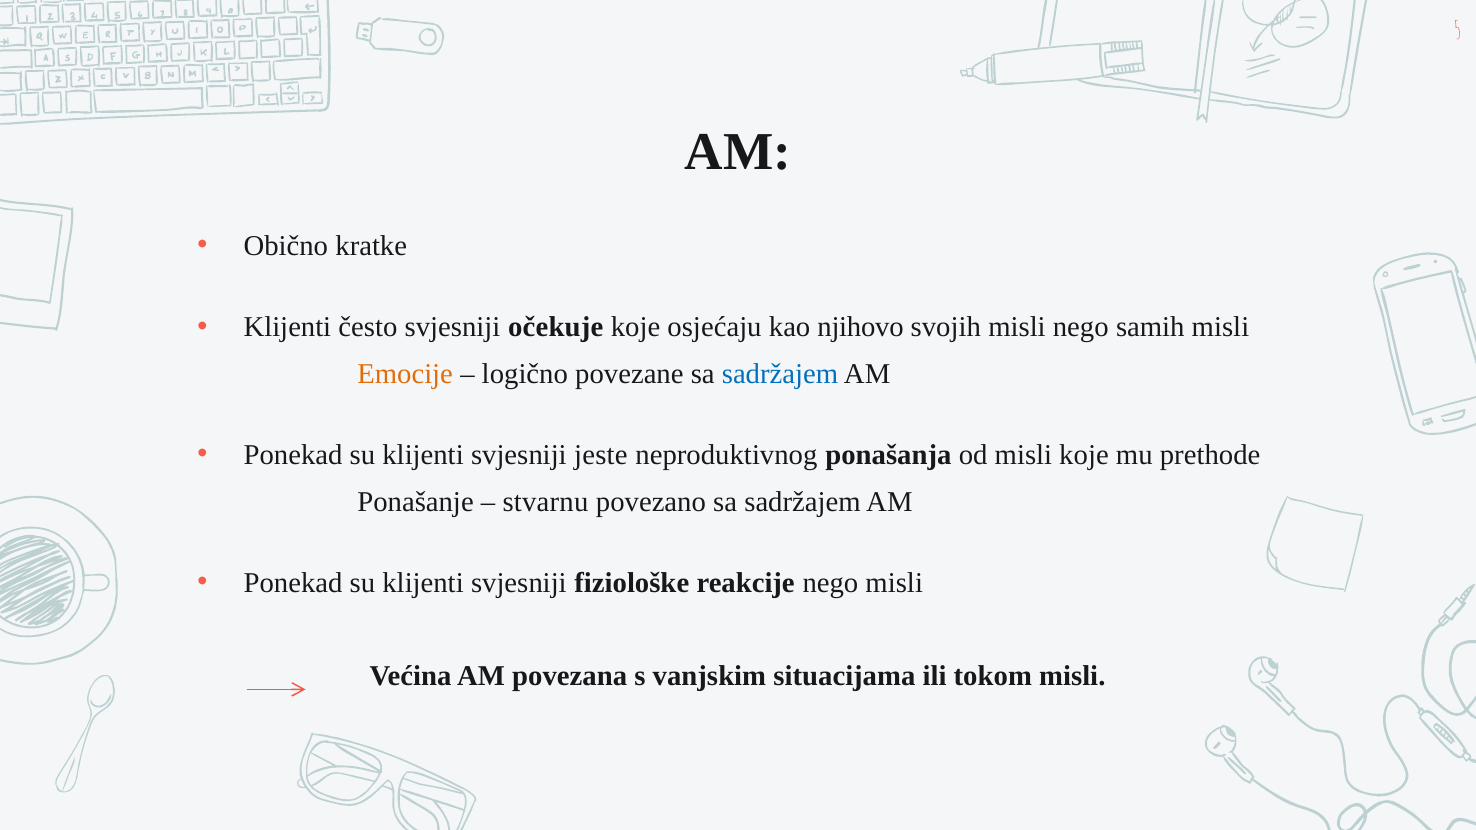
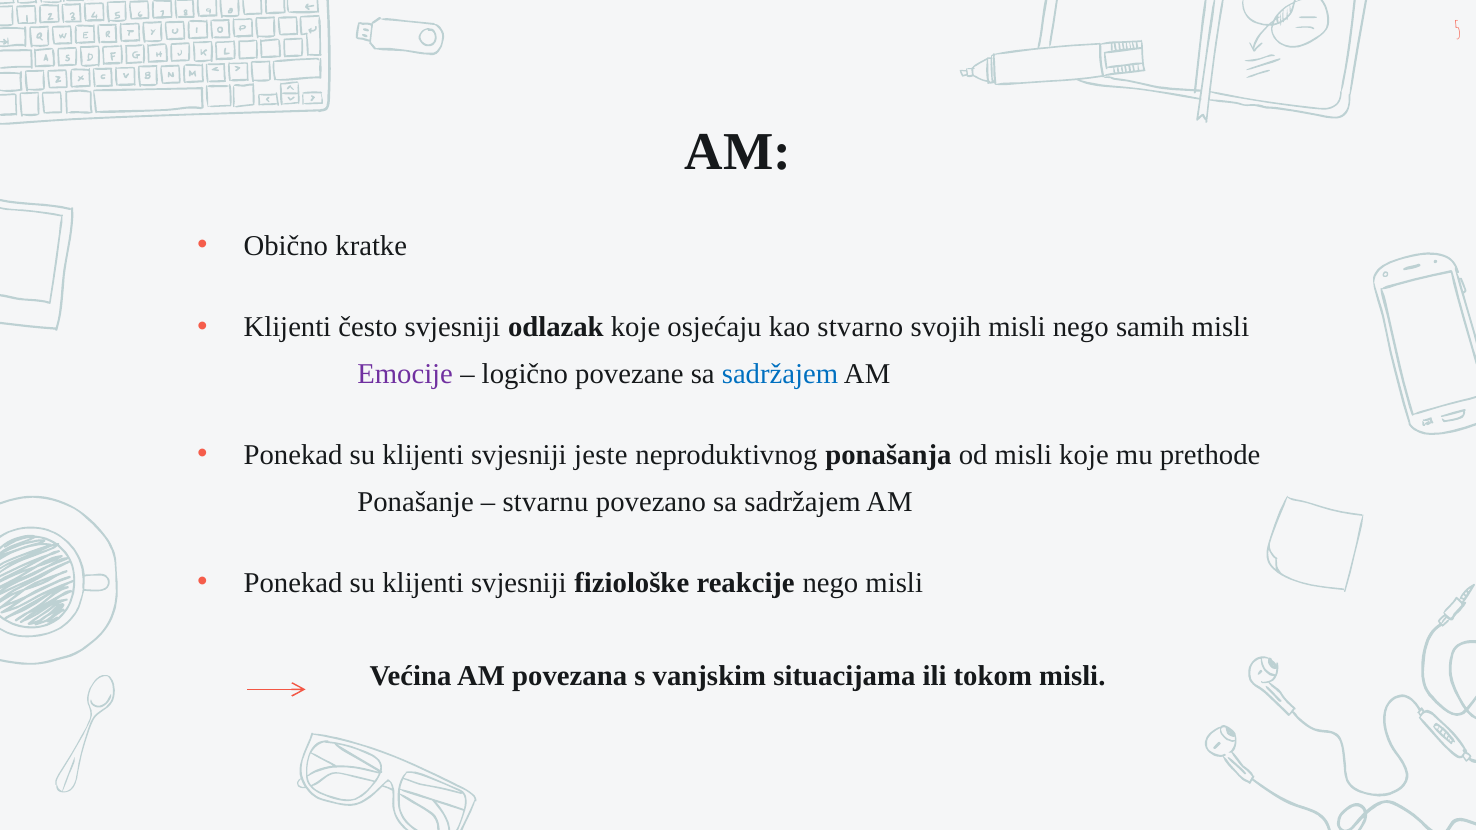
očekuje: očekuje -> odlazak
njihovo: njihovo -> stvarno
Emocije colour: orange -> purple
